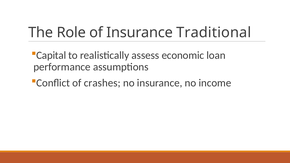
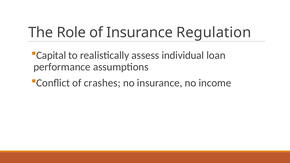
Traditional: Traditional -> Regulation
economic: economic -> individual
